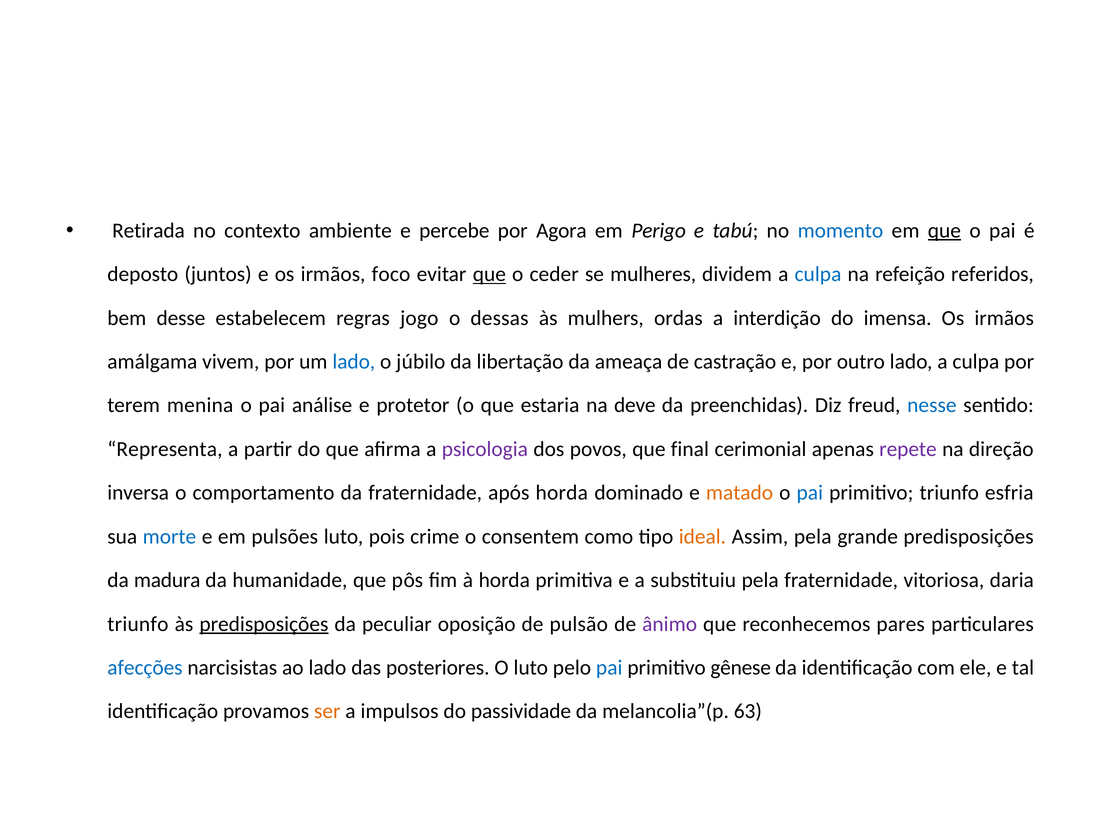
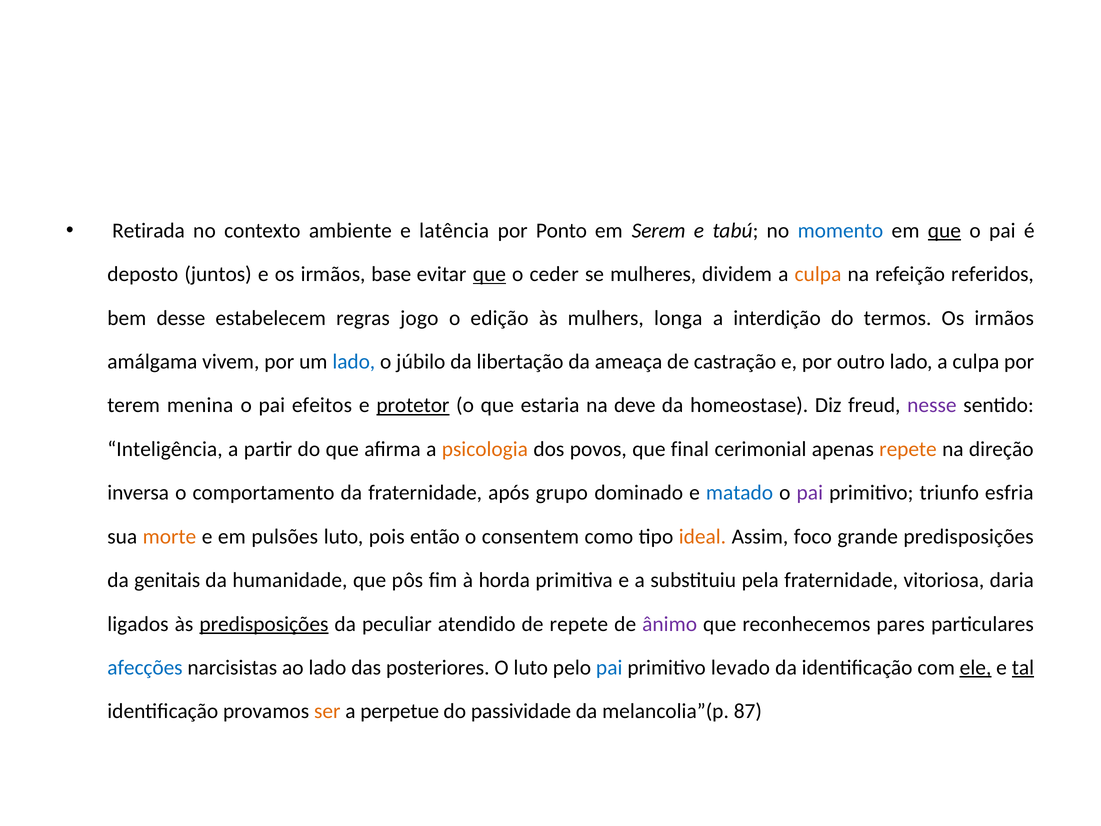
percebe: percebe -> latência
Agora: Agora -> Ponto
Perigo: Perigo -> Serem
foco: foco -> base
culpa at (818, 274) colour: blue -> orange
dessas: dessas -> edição
ordas: ordas -> longa
imensa: imensa -> termos
análise: análise -> efeitos
protetor underline: none -> present
preenchidas: preenchidas -> homeostase
nesse colour: blue -> purple
Representa: Representa -> Inteligência
psicologia colour: purple -> orange
repete at (908, 449) colour: purple -> orange
após horda: horda -> grupo
matado colour: orange -> blue
pai at (810, 493) colour: blue -> purple
morte colour: blue -> orange
crime: crime -> então
Assim pela: pela -> foco
madura: madura -> genitais
triunfo at (138, 624): triunfo -> ligados
oposição: oposição -> atendido
de pulsão: pulsão -> repete
gênese: gênese -> levado
ele underline: none -> present
tal underline: none -> present
impulsos: impulsos -> perpetue
63: 63 -> 87
